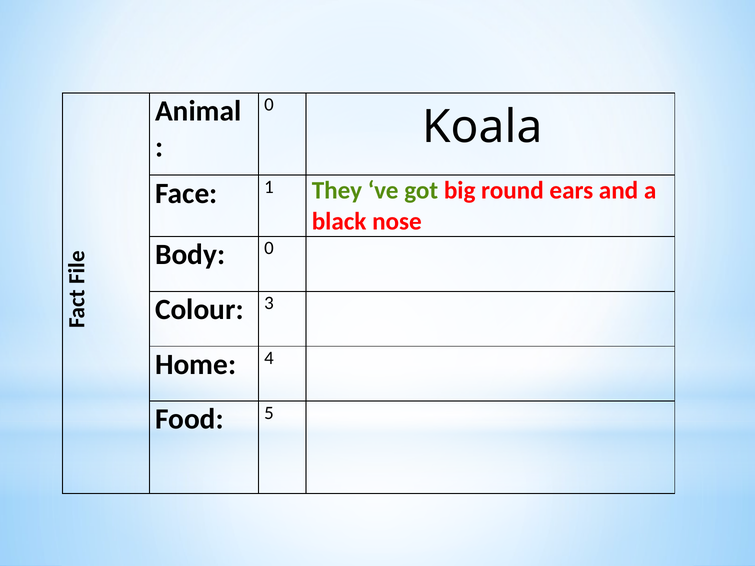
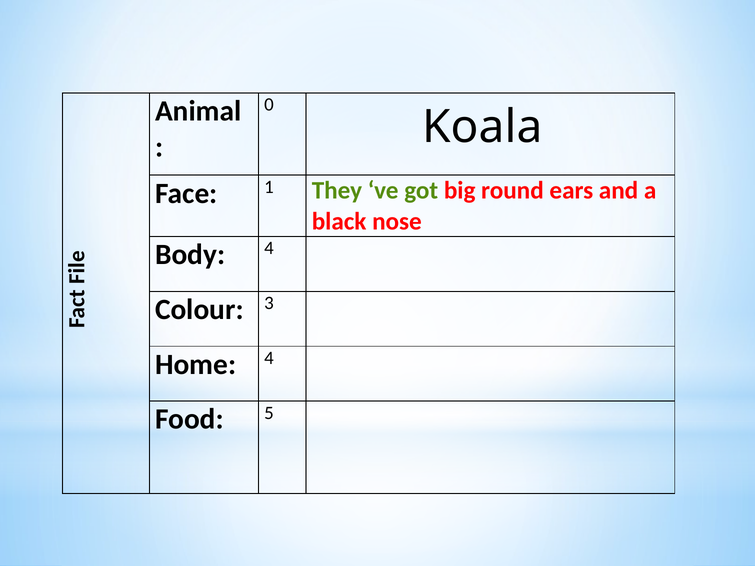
Body 0: 0 -> 4
